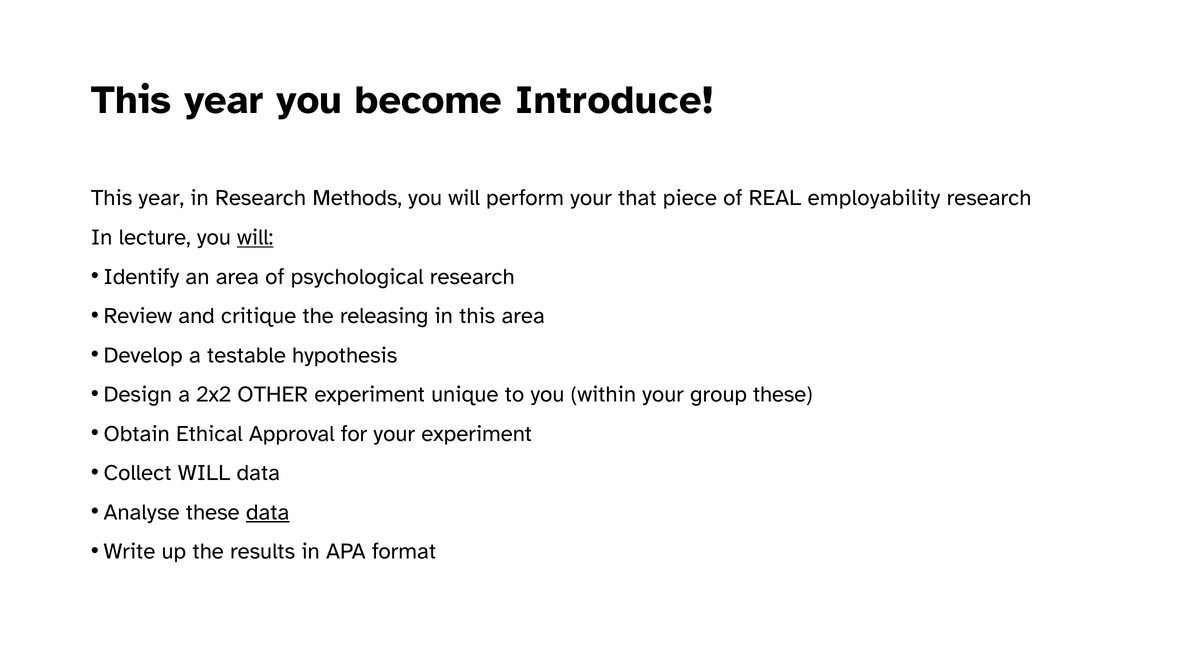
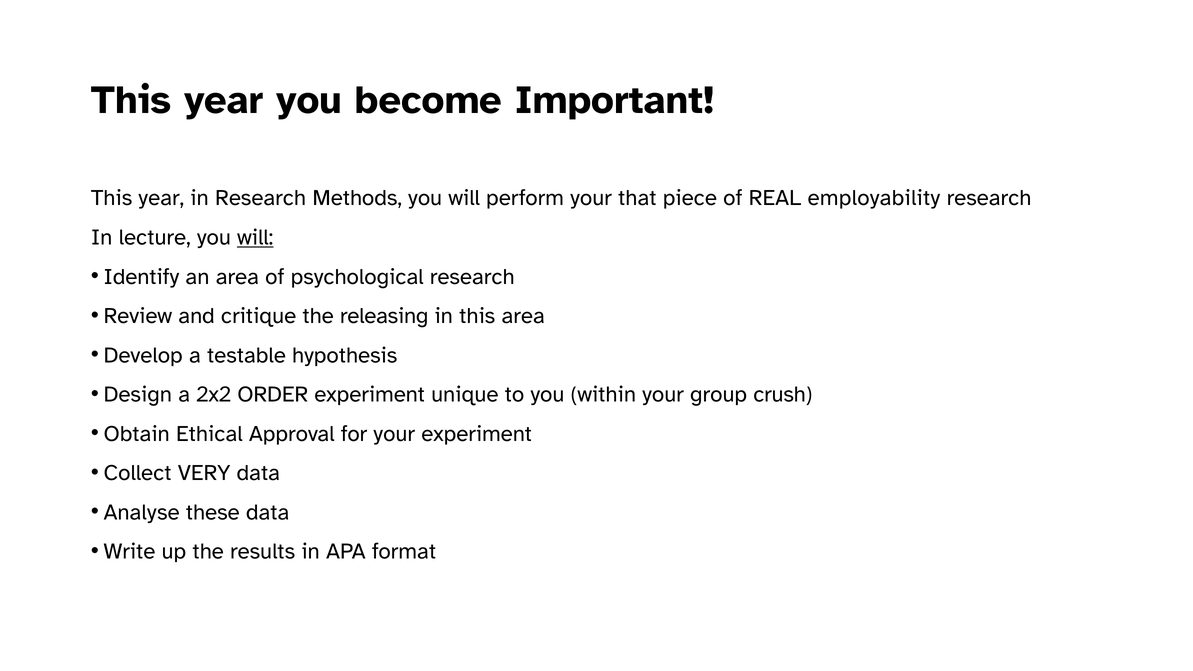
Introduce: Introduce -> Important
OTHER: OTHER -> ORDER
group these: these -> crush
Collect WILL: WILL -> VERY
data at (268, 512) underline: present -> none
